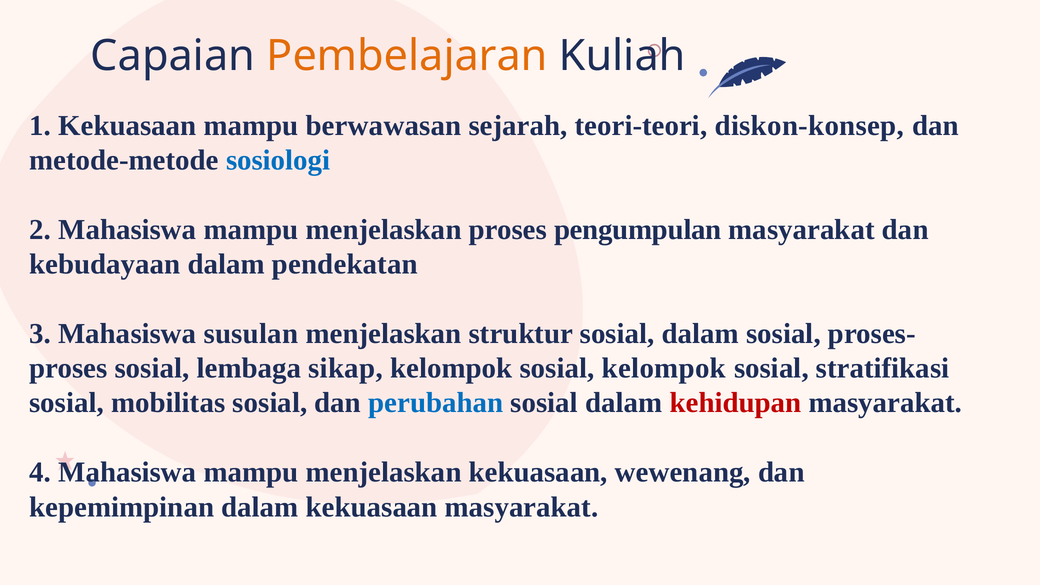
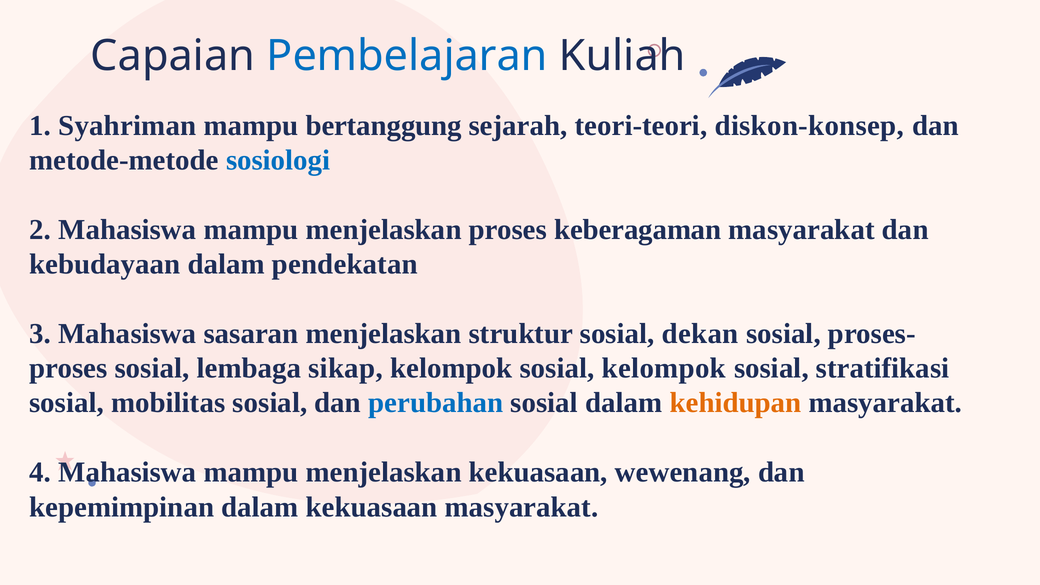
Pembelajaran colour: orange -> blue
1 Kekuasaan: Kekuasaan -> Syahriman
berwawasan: berwawasan -> bertanggung
pengumpulan: pengumpulan -> keberagaman
susulan: susulan -> sasaran
struktur sosial dalam: dalam -> dekan
kehidupan colour: red -> orange
